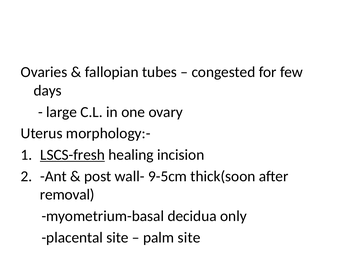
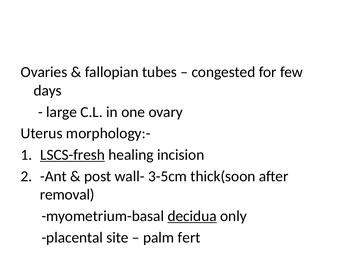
9-5cm: 9-5cm -> 3-5cm
decidua underline: none -> present
palm site: site -> fert
